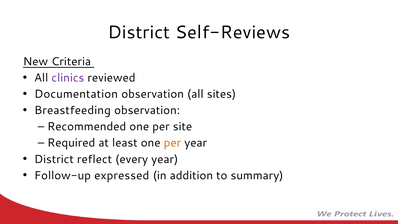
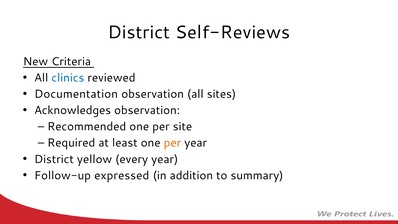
clinics colour: purple -> blue
Breastfeeding: Breastfeeding -> Acknowledges
reflect: reflect -> yellow
